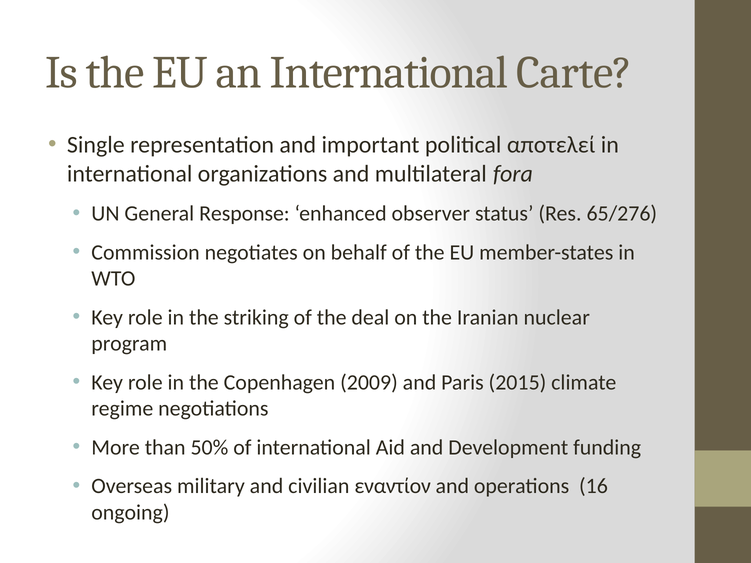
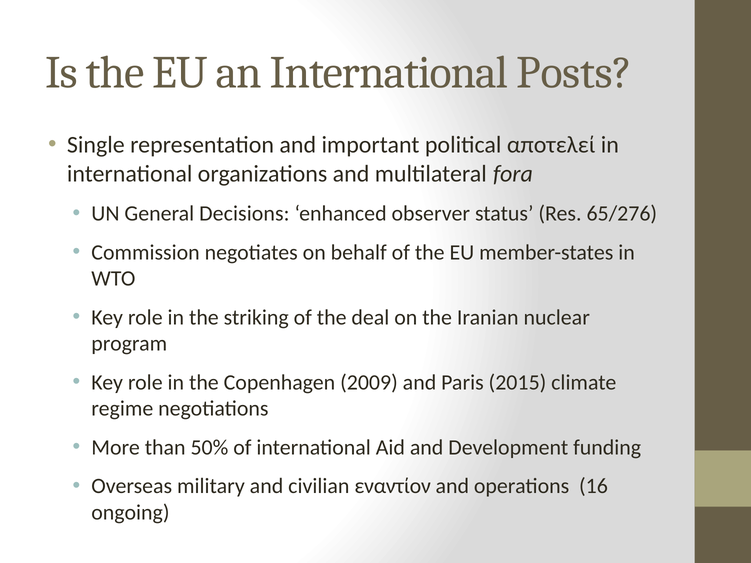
Carte: Carte -> Posts
Response: Response -> Decisions
